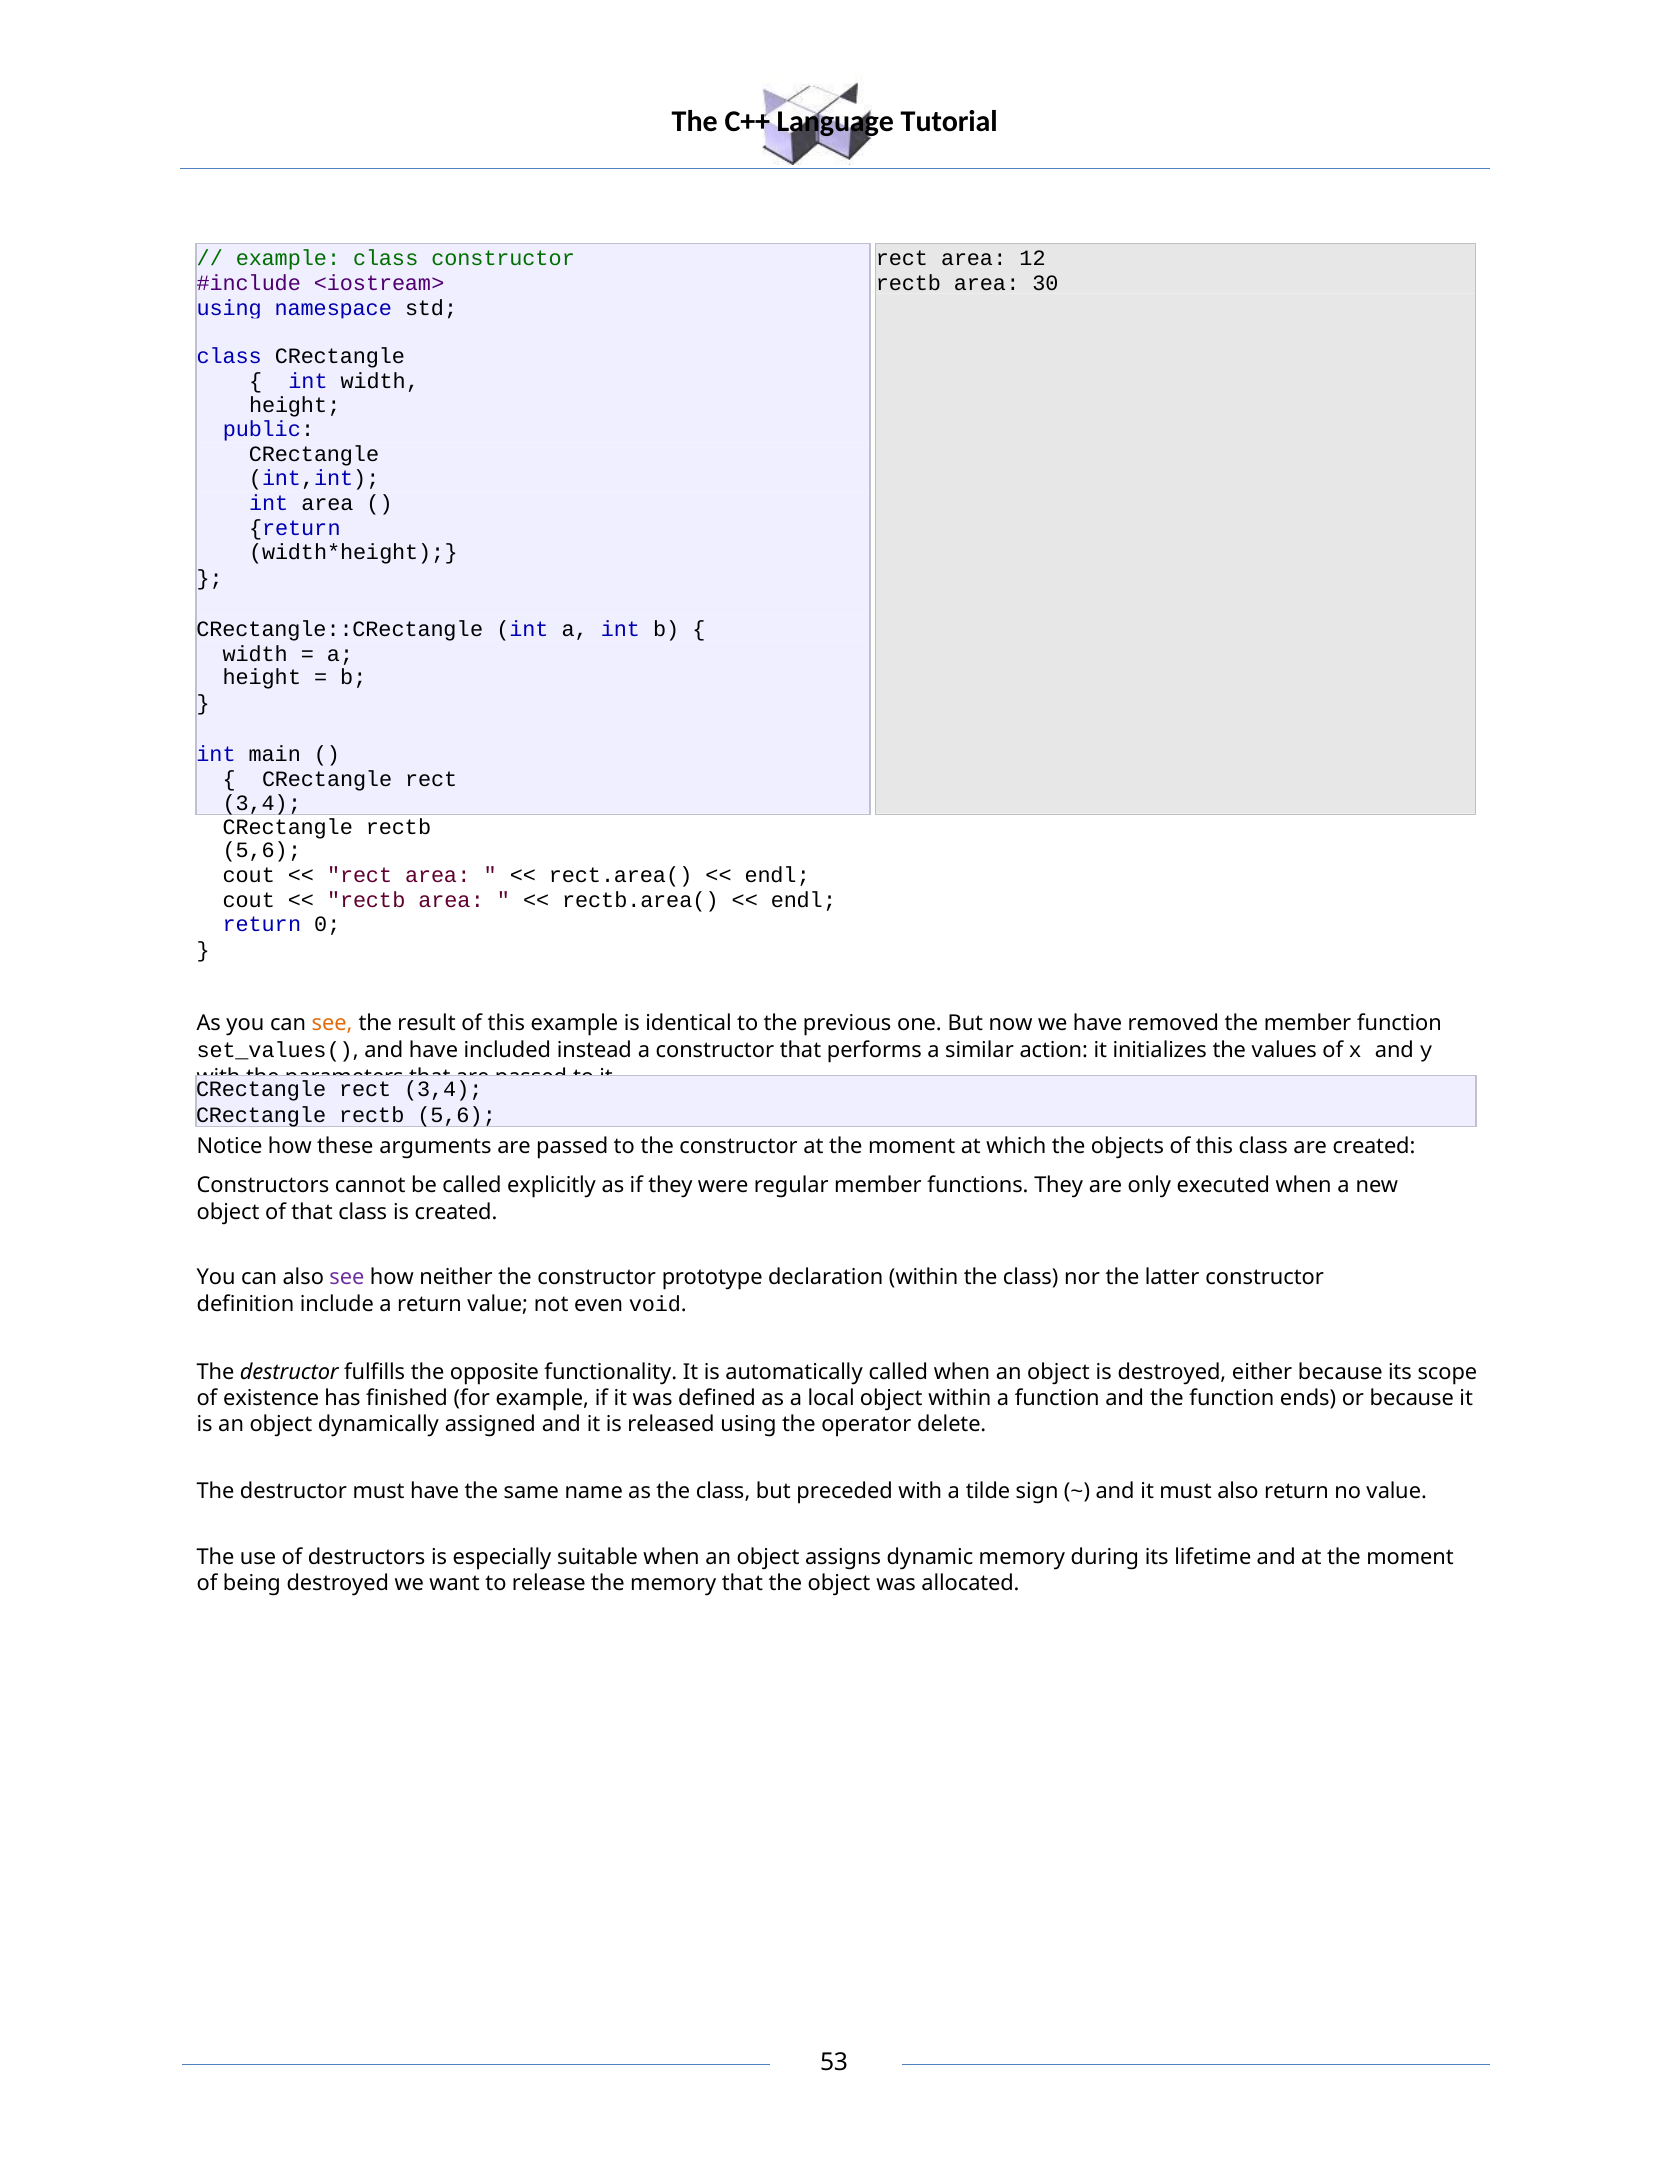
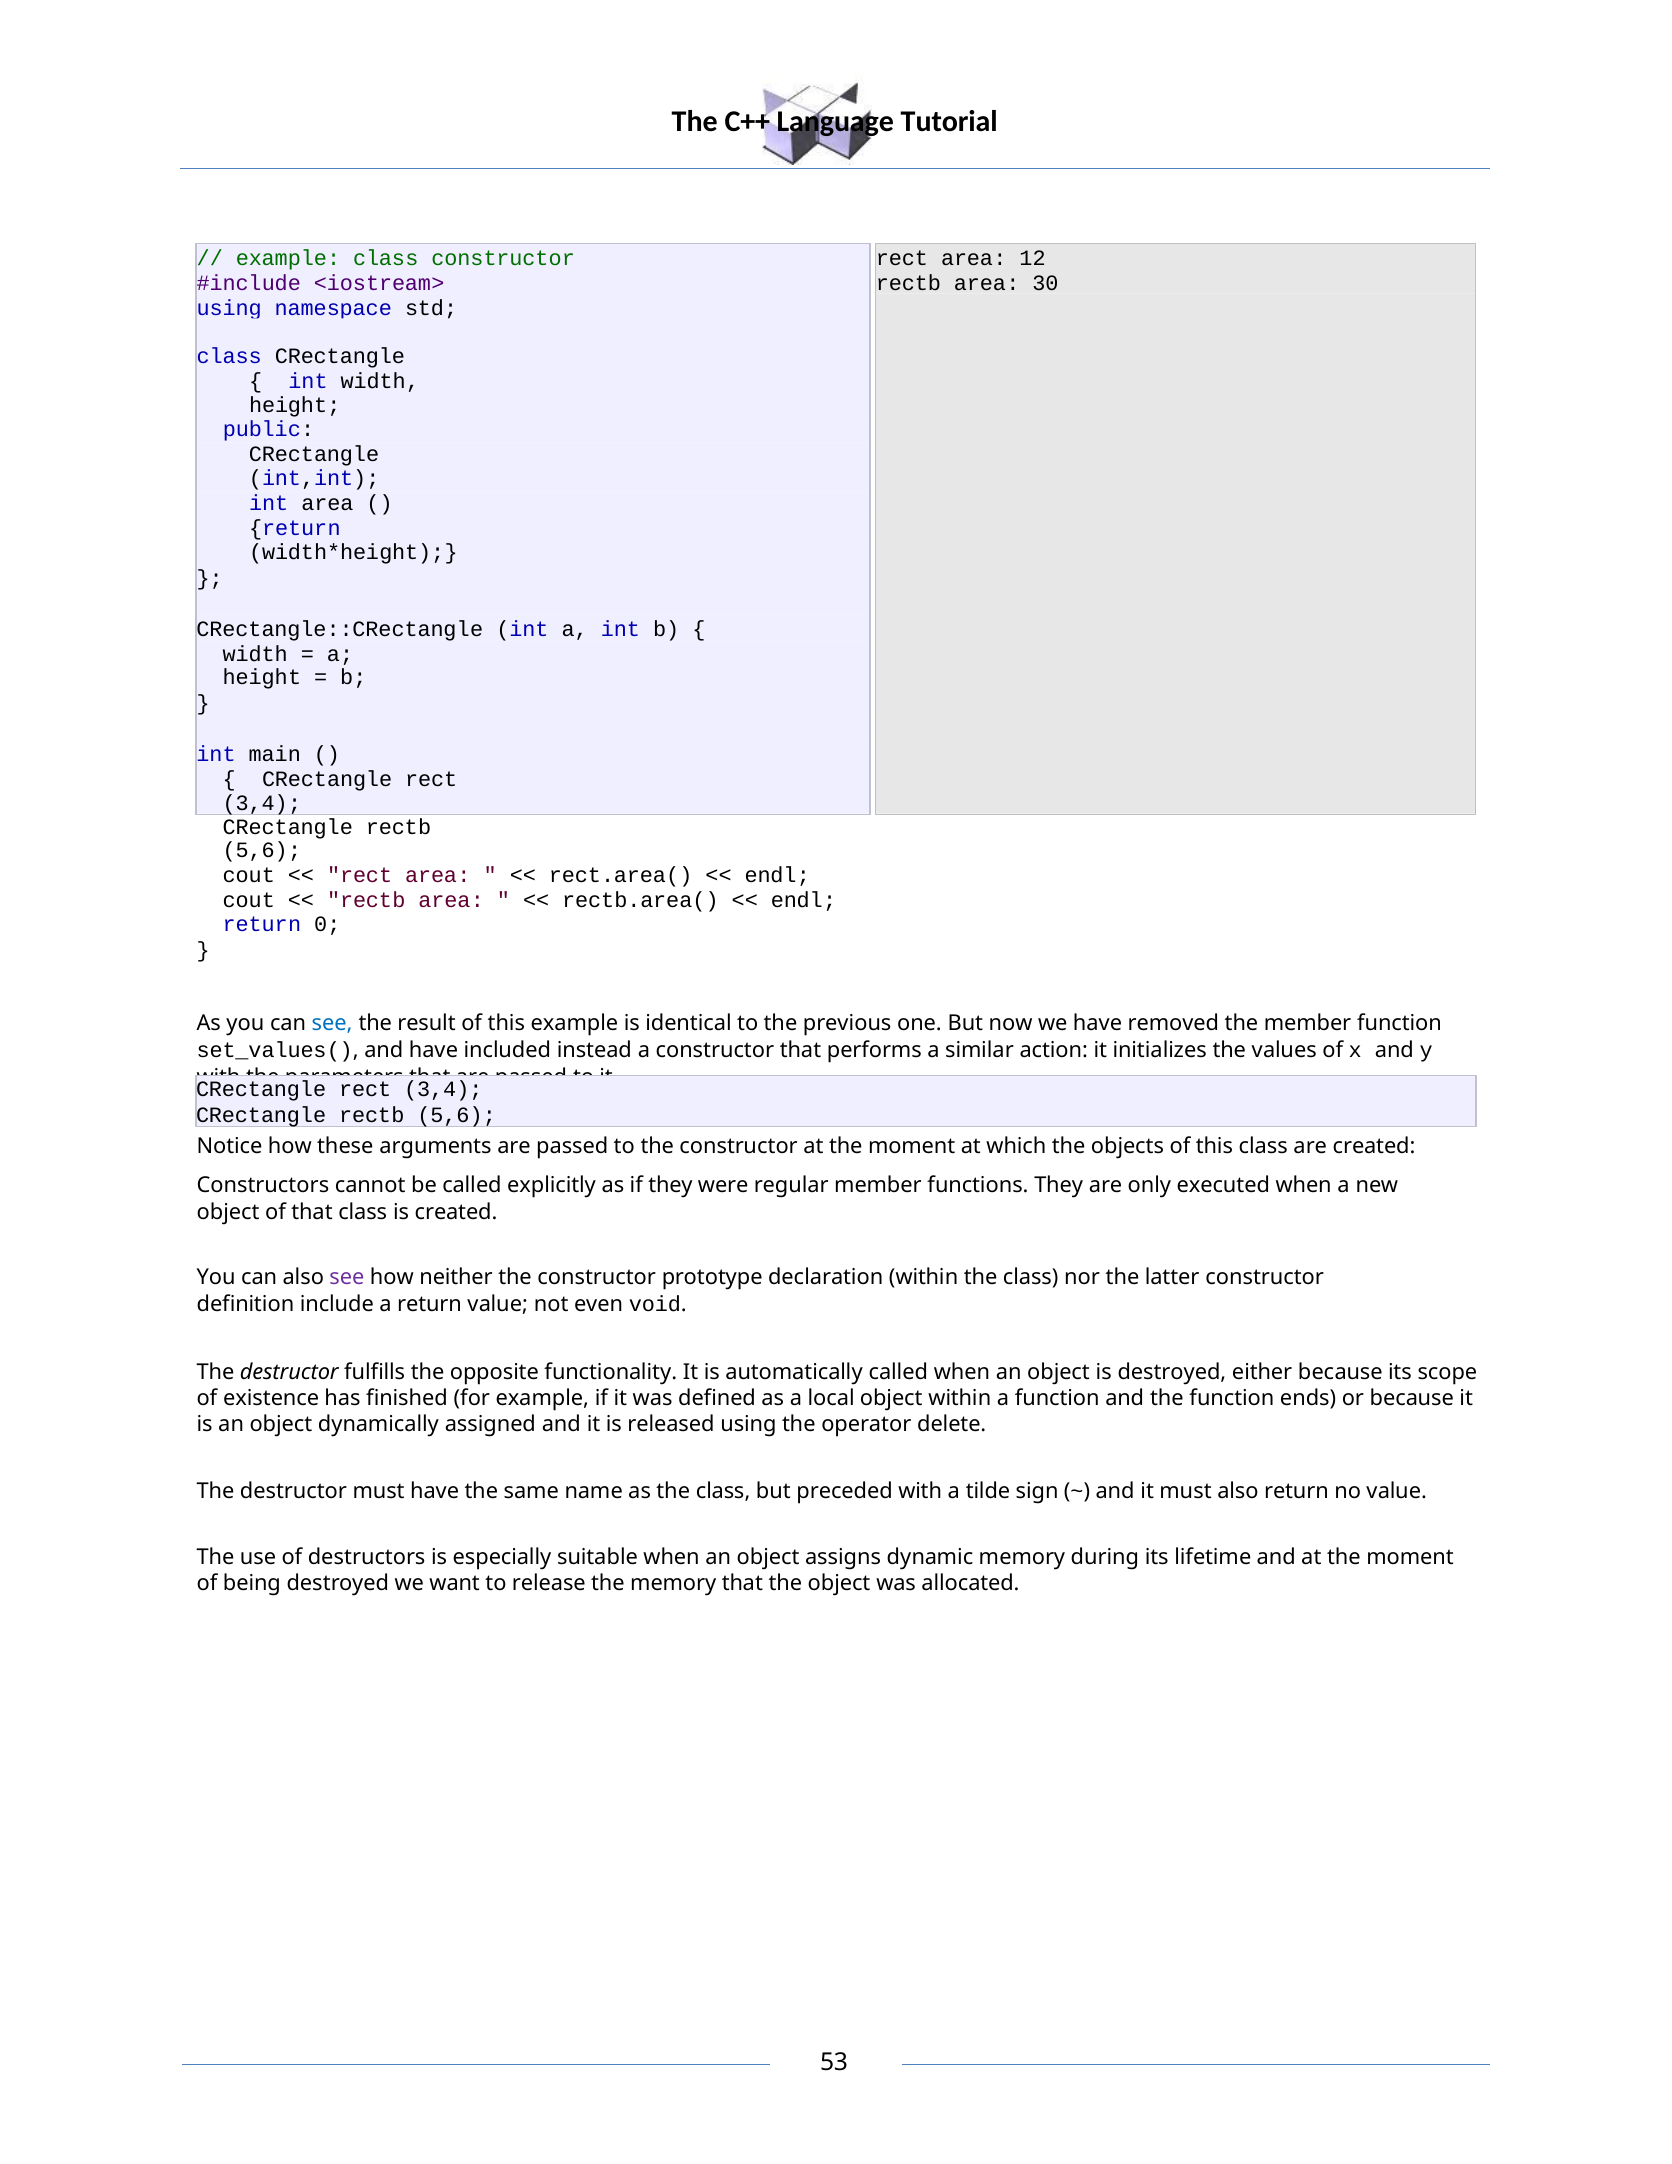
see at (332, 1023) colour: orange -> blue
